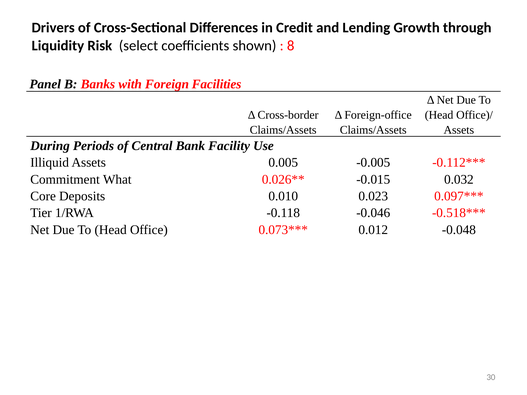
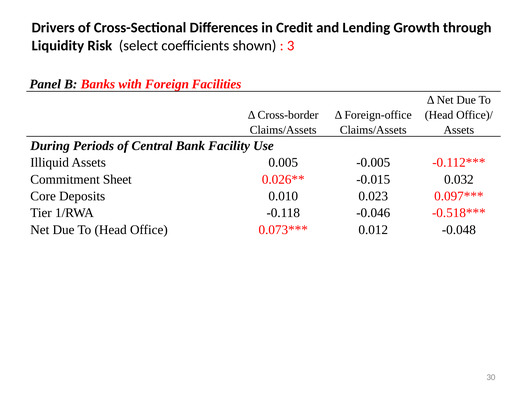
8: 8 -> 3
What: What -> Sheet
